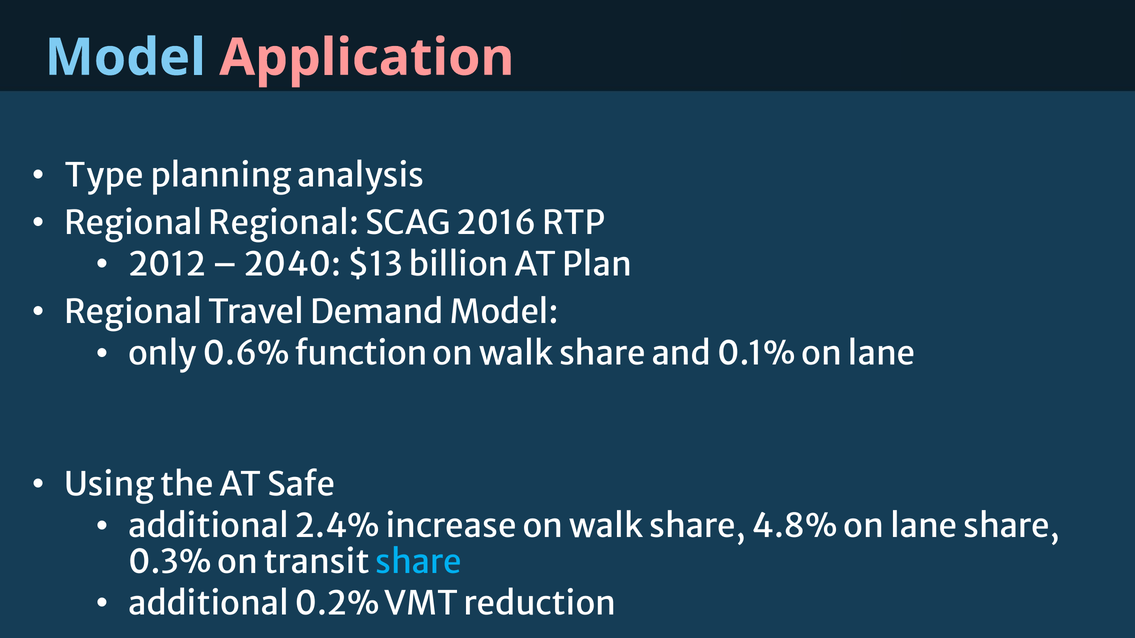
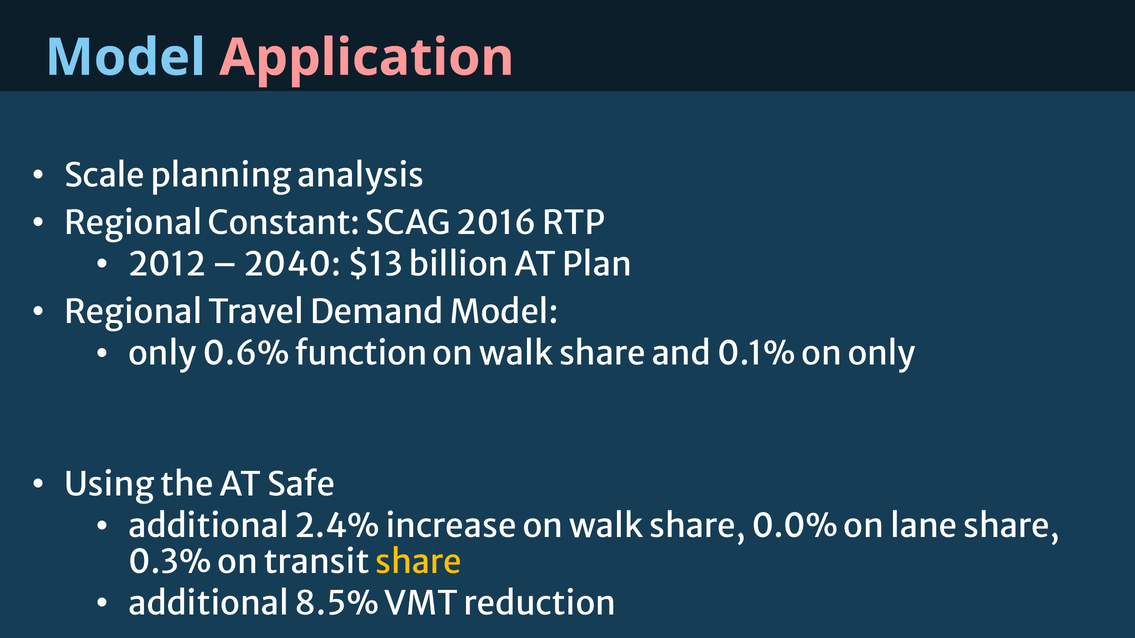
Type: Type -> Scale
Regional Regional: Regional -> Constant
0.1% on lane: lane -> only
4.8%: 4.8% -> 0.0%
share at (419, 563) colour: light blue -> yellow
0.2%: 0.2% -> 8.5%
